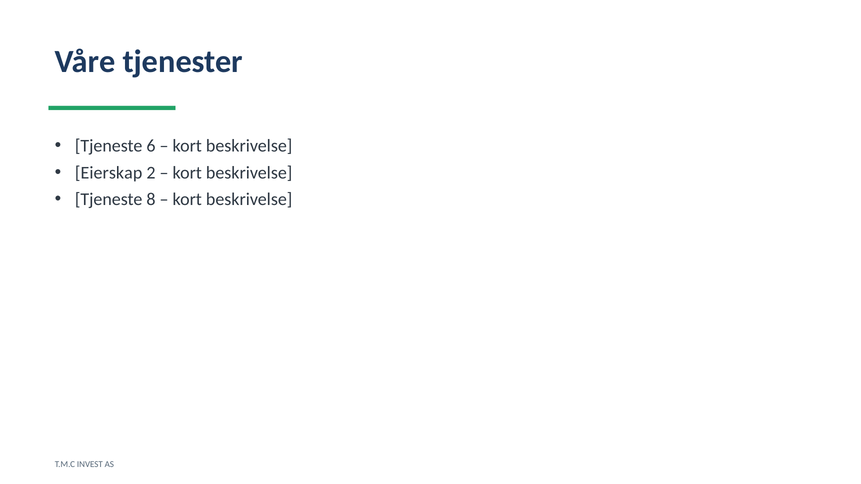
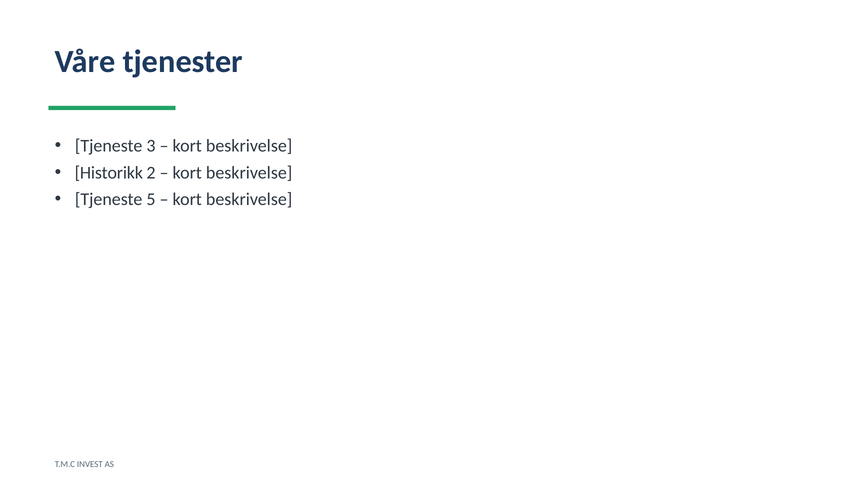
6: 6 -> 3
Eierskap: Eierskap -> Historikk
8: 8 -> 5
